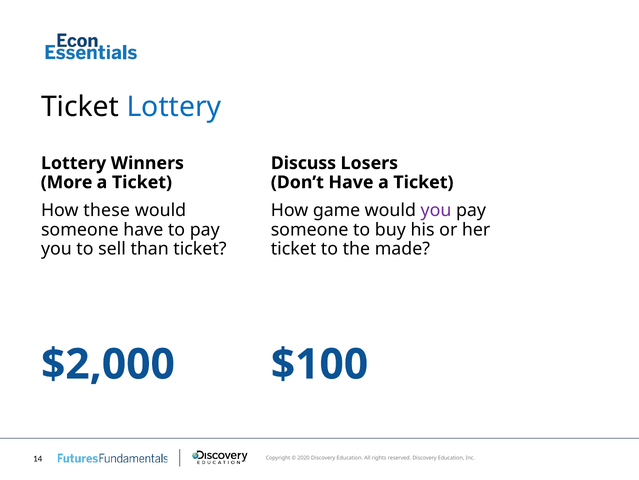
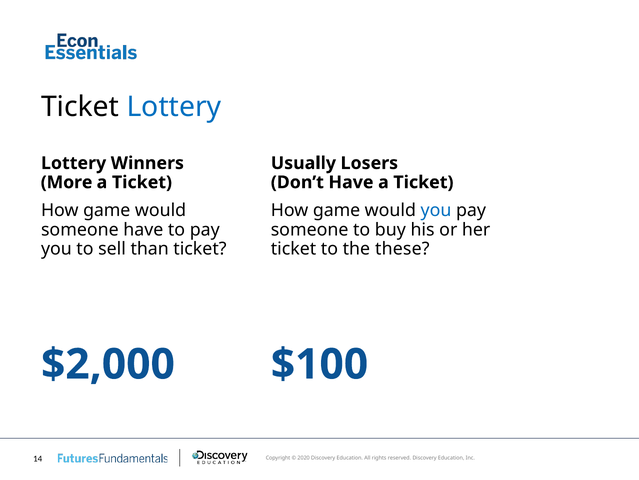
Discuss: Discuss -> Usually
these at (107, 210): these -> game
you at (436, 210) colour: purple -> blue
made: made -> these
